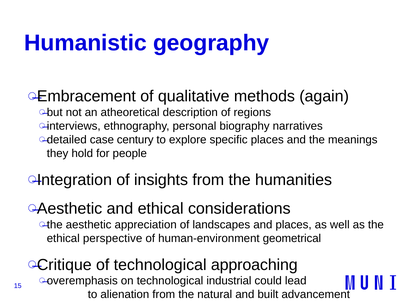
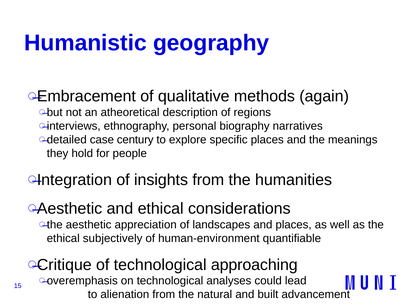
perspective: perspective -> subjectively
geometrical: geometrical -> quantifiable
industrial: industrial -> analyses
